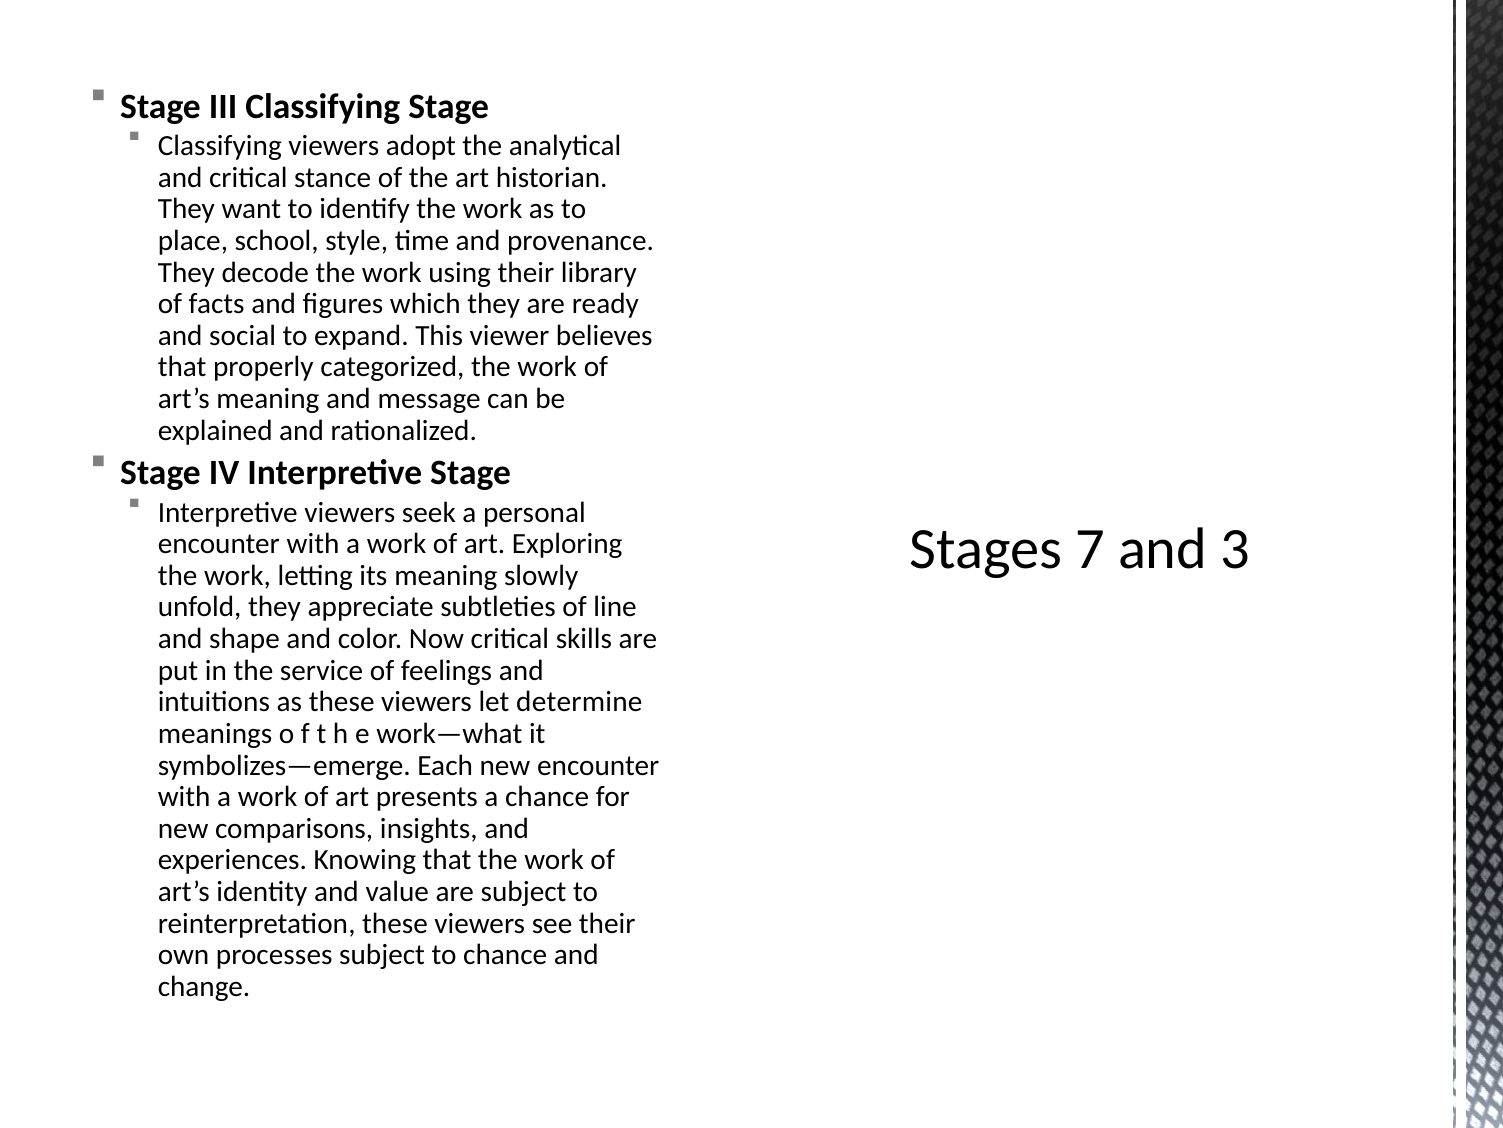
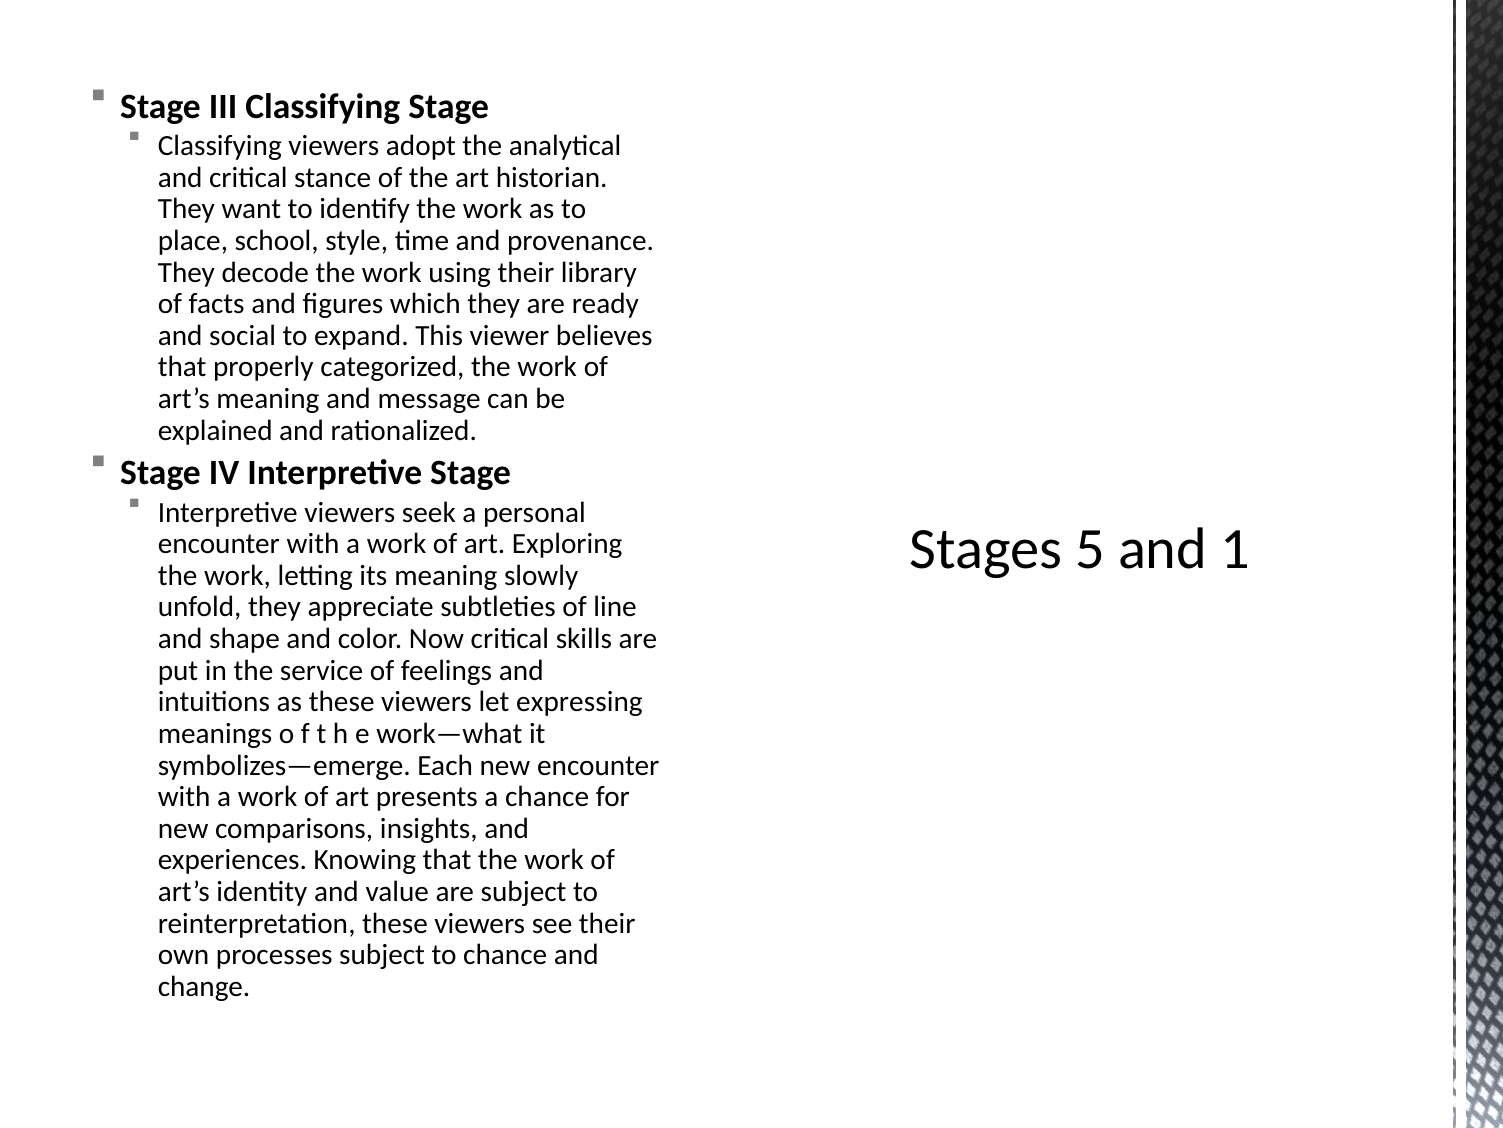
7: 7 -> 5
3: 3 -> 1
determine: determine -> expressing
